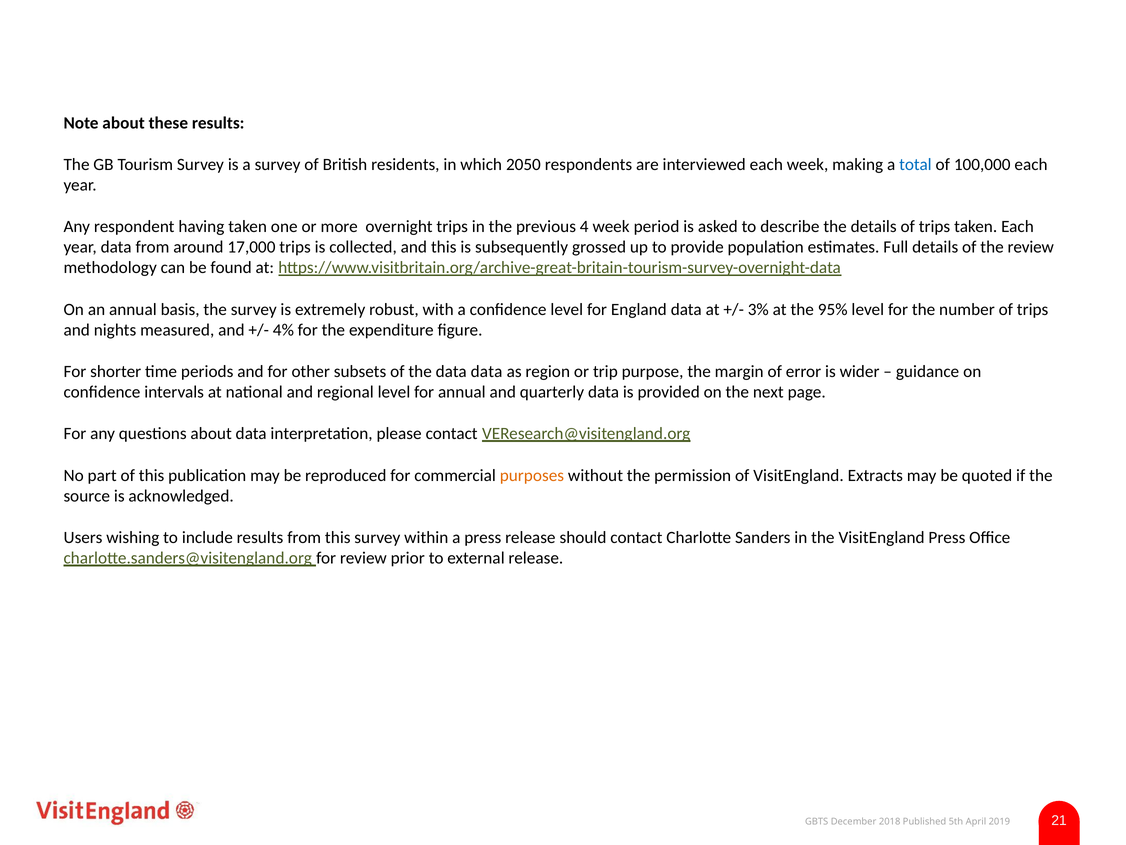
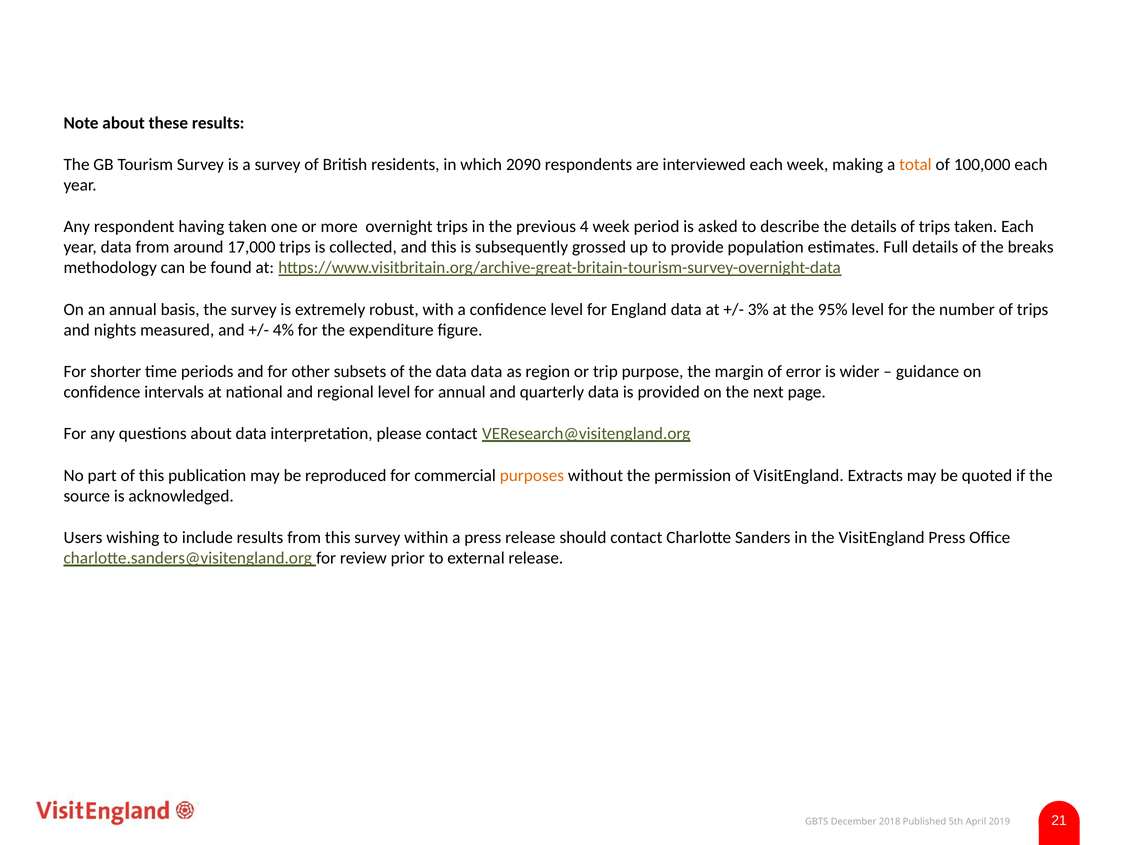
2050: 2050 -> 2090
total colour: blue -> orange
the review: review -> breaks
